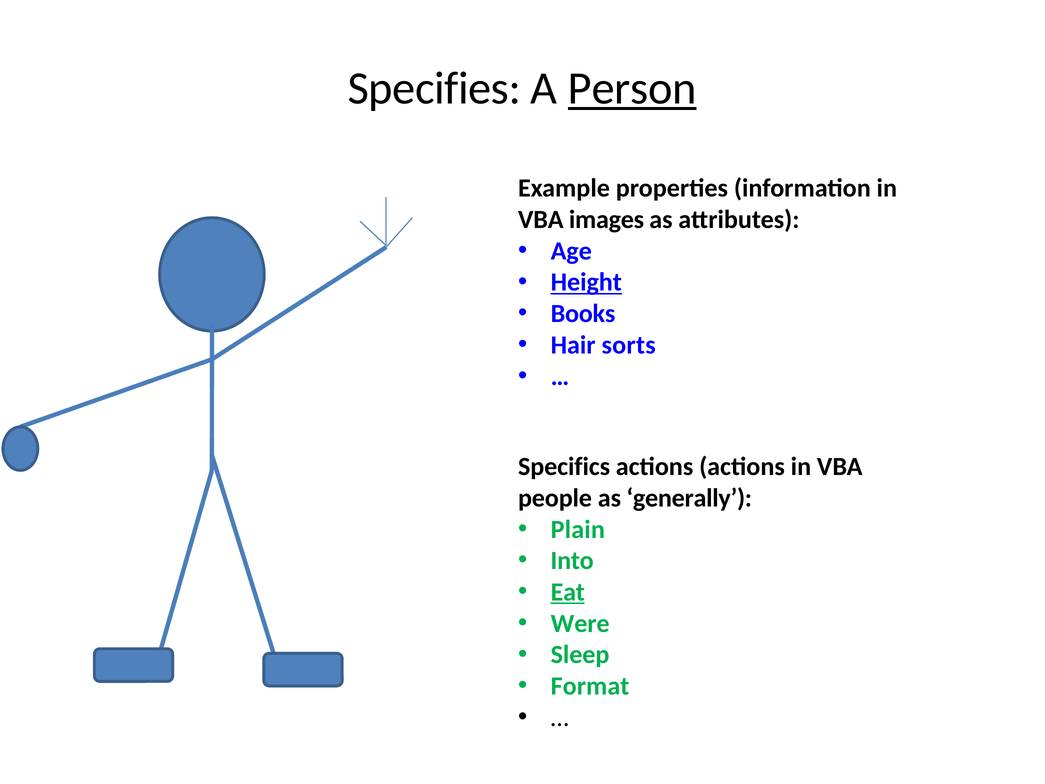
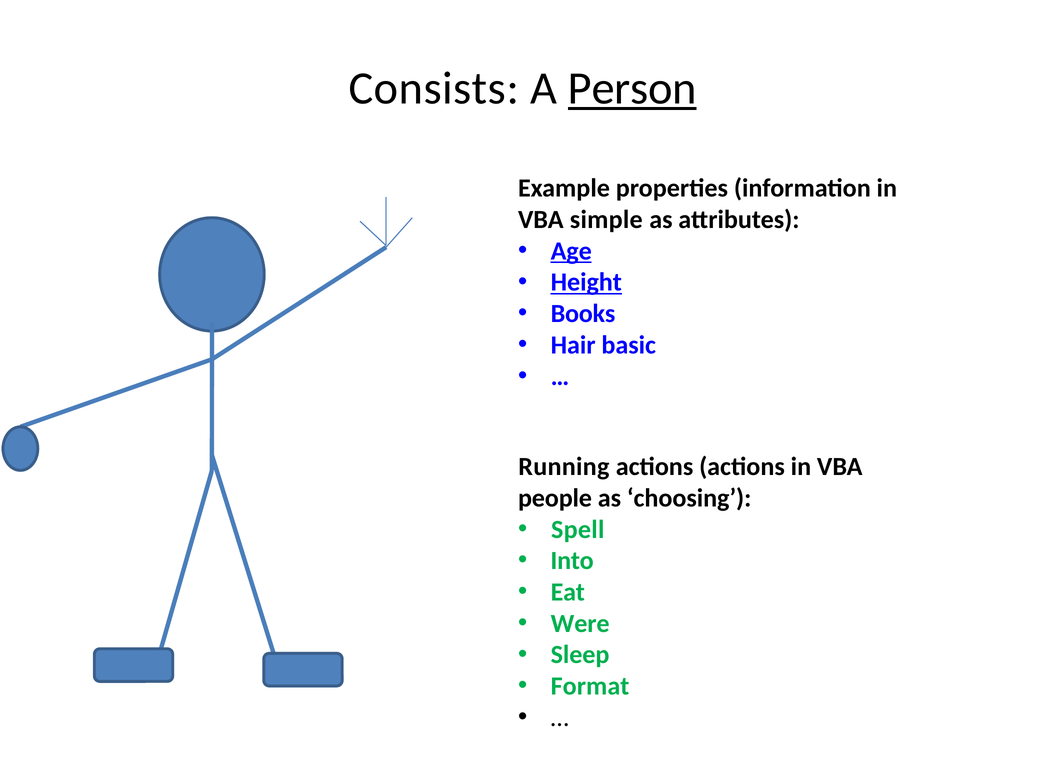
Specifies: Specifies -> Consists
images: images -> simple
Age underline: none -> present
sorts: sorts -> basic
Specifics: Specifics -> Running
generally: generally -> choosing
Plain: Plain -> Spell
Eat underline: present -> none
